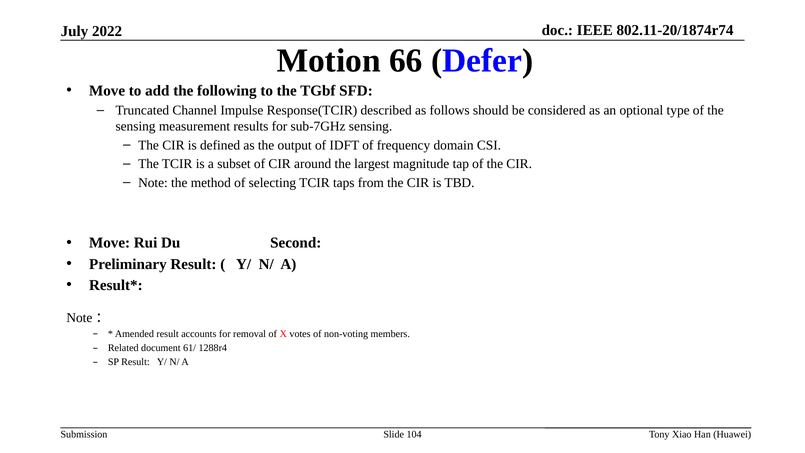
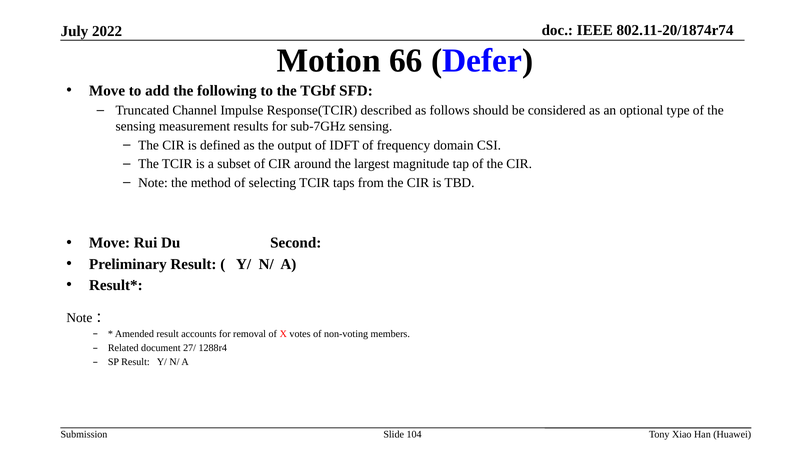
61/: 61/ -> 27/
